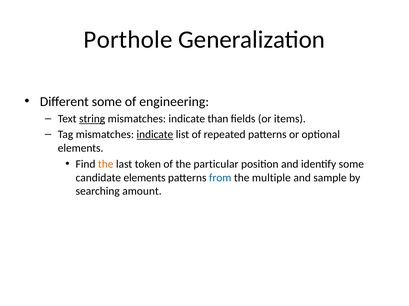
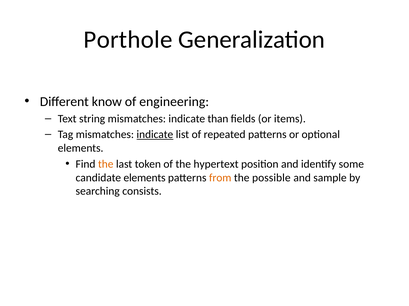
Different some: some -> know
string underline: present -> none
particular: particular -> hypertext
from colour: blue -> orange
multiple: multiple -> possible
amount: amount -> consists
